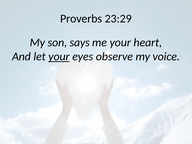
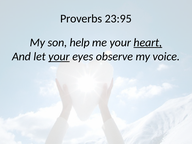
23:29: 23:29 -> 23:95
says: says -> help
heart underline: none -> present
